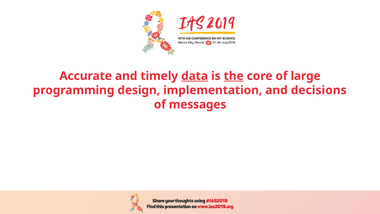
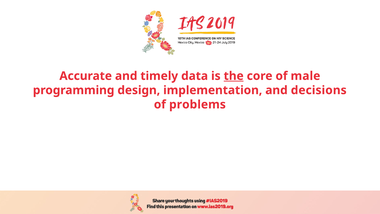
data underline: present -> none
large: large -> male
messages: messages -> problems
